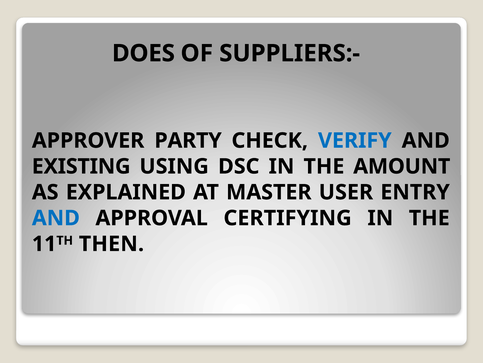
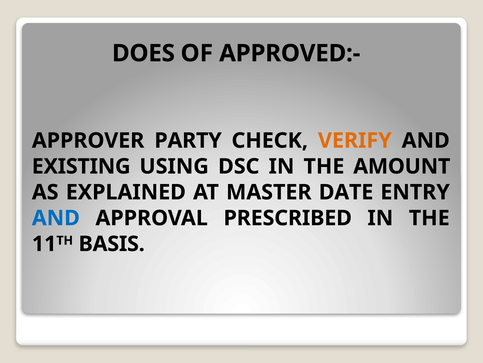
SUPPLIERS:-: SUPPLIERS:- -> APPROVED:-
VERIFY colour: blue -> orange
USER: USER -> DATE
CERTIFYING: CERTIFYING -> PRESCRIBED
THEN: THEN -> BASIS
